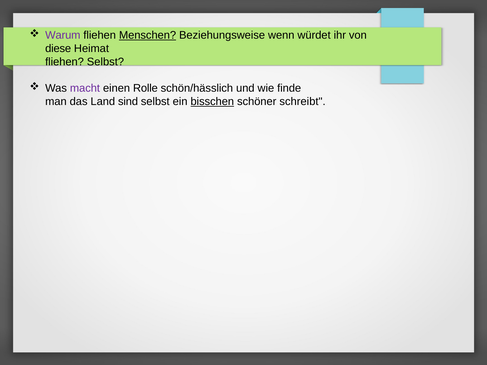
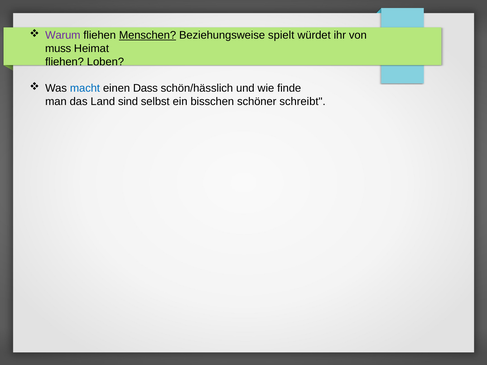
wenn: wenn -> spielt
diese: diese -> muss
fliehen Selbst: Selbst -> Loben
macht colour: purple -> blue
Rolle: Rolle -> Dass
bisschen underline: present -> none
